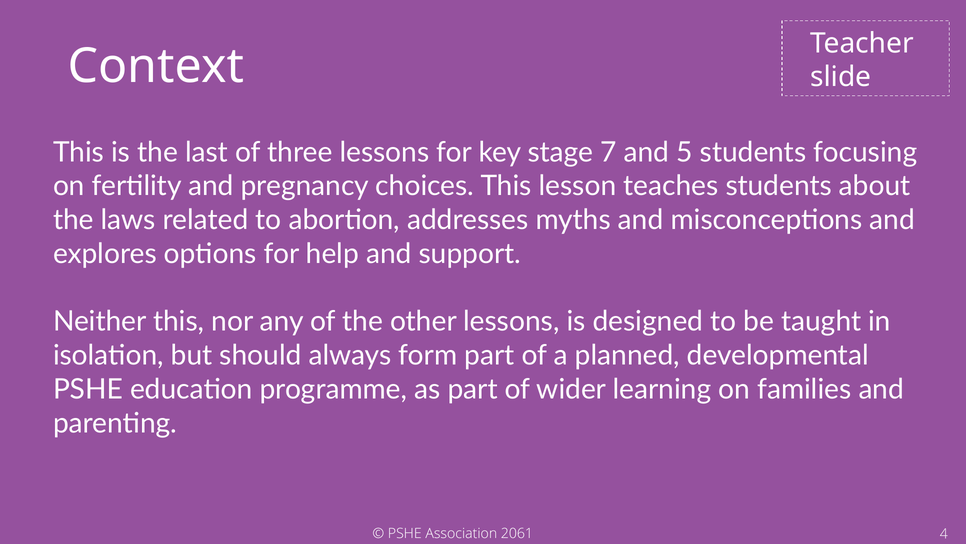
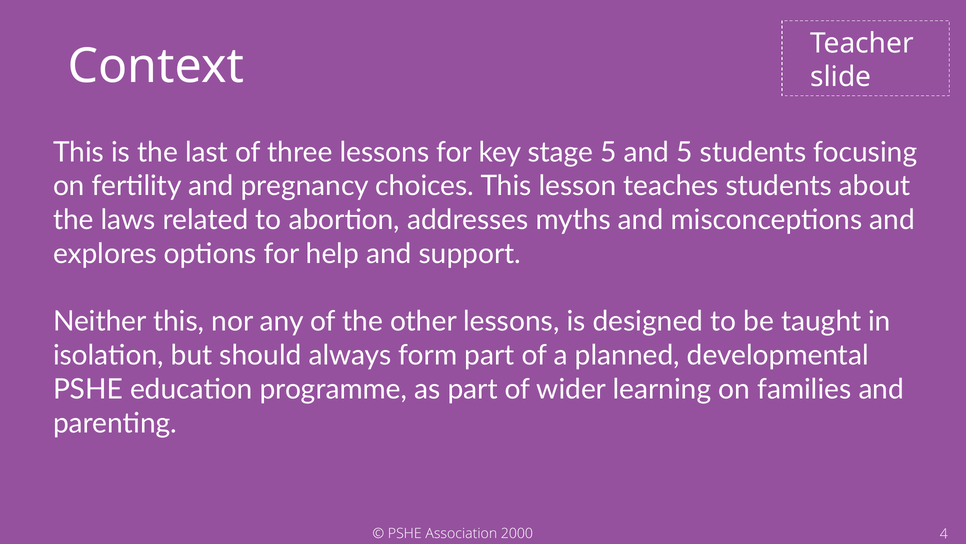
stage 7: 7 -> 5
2061: 2061 -> 2000
